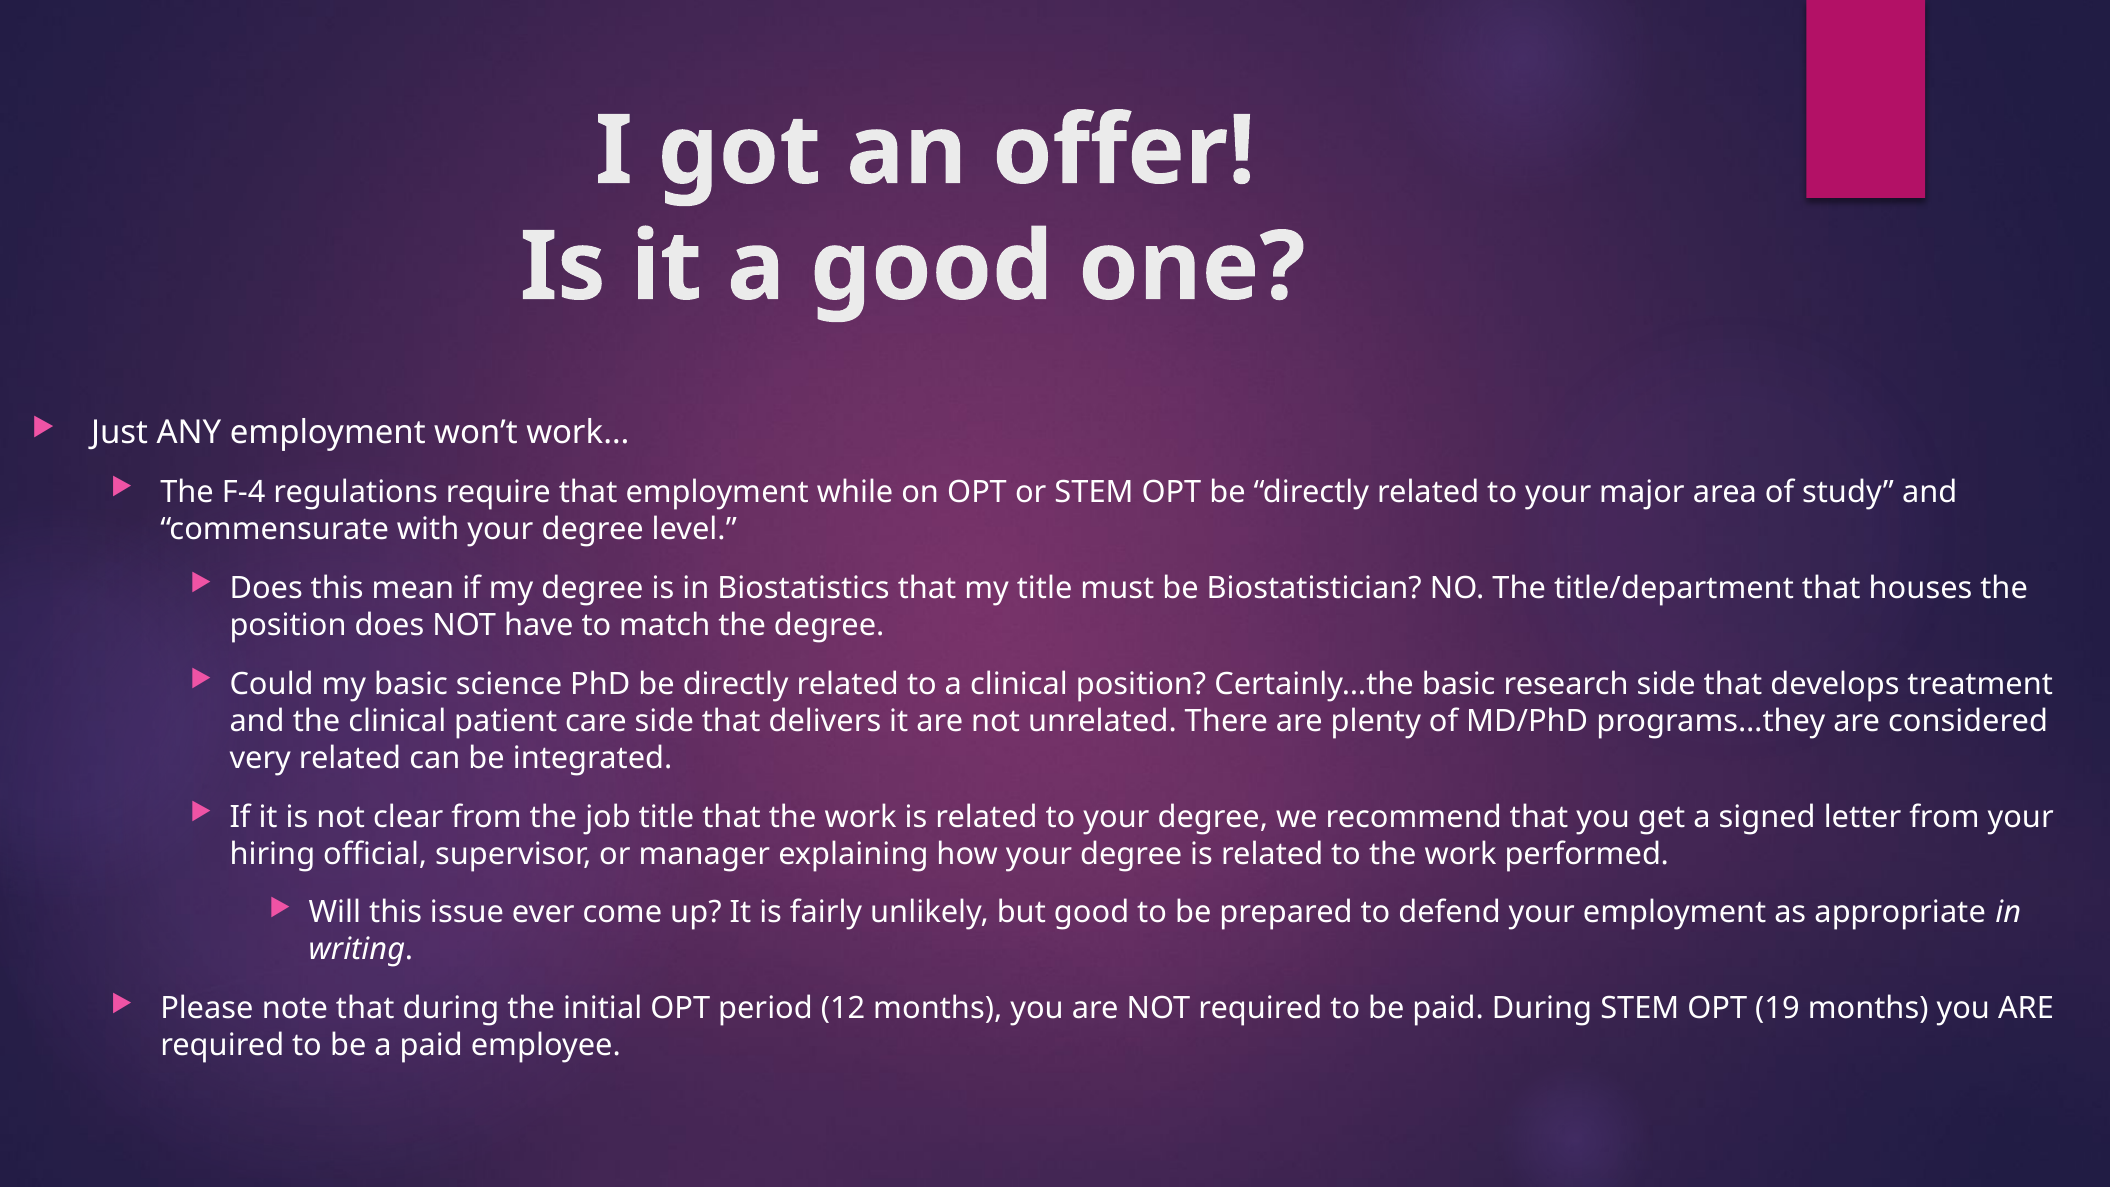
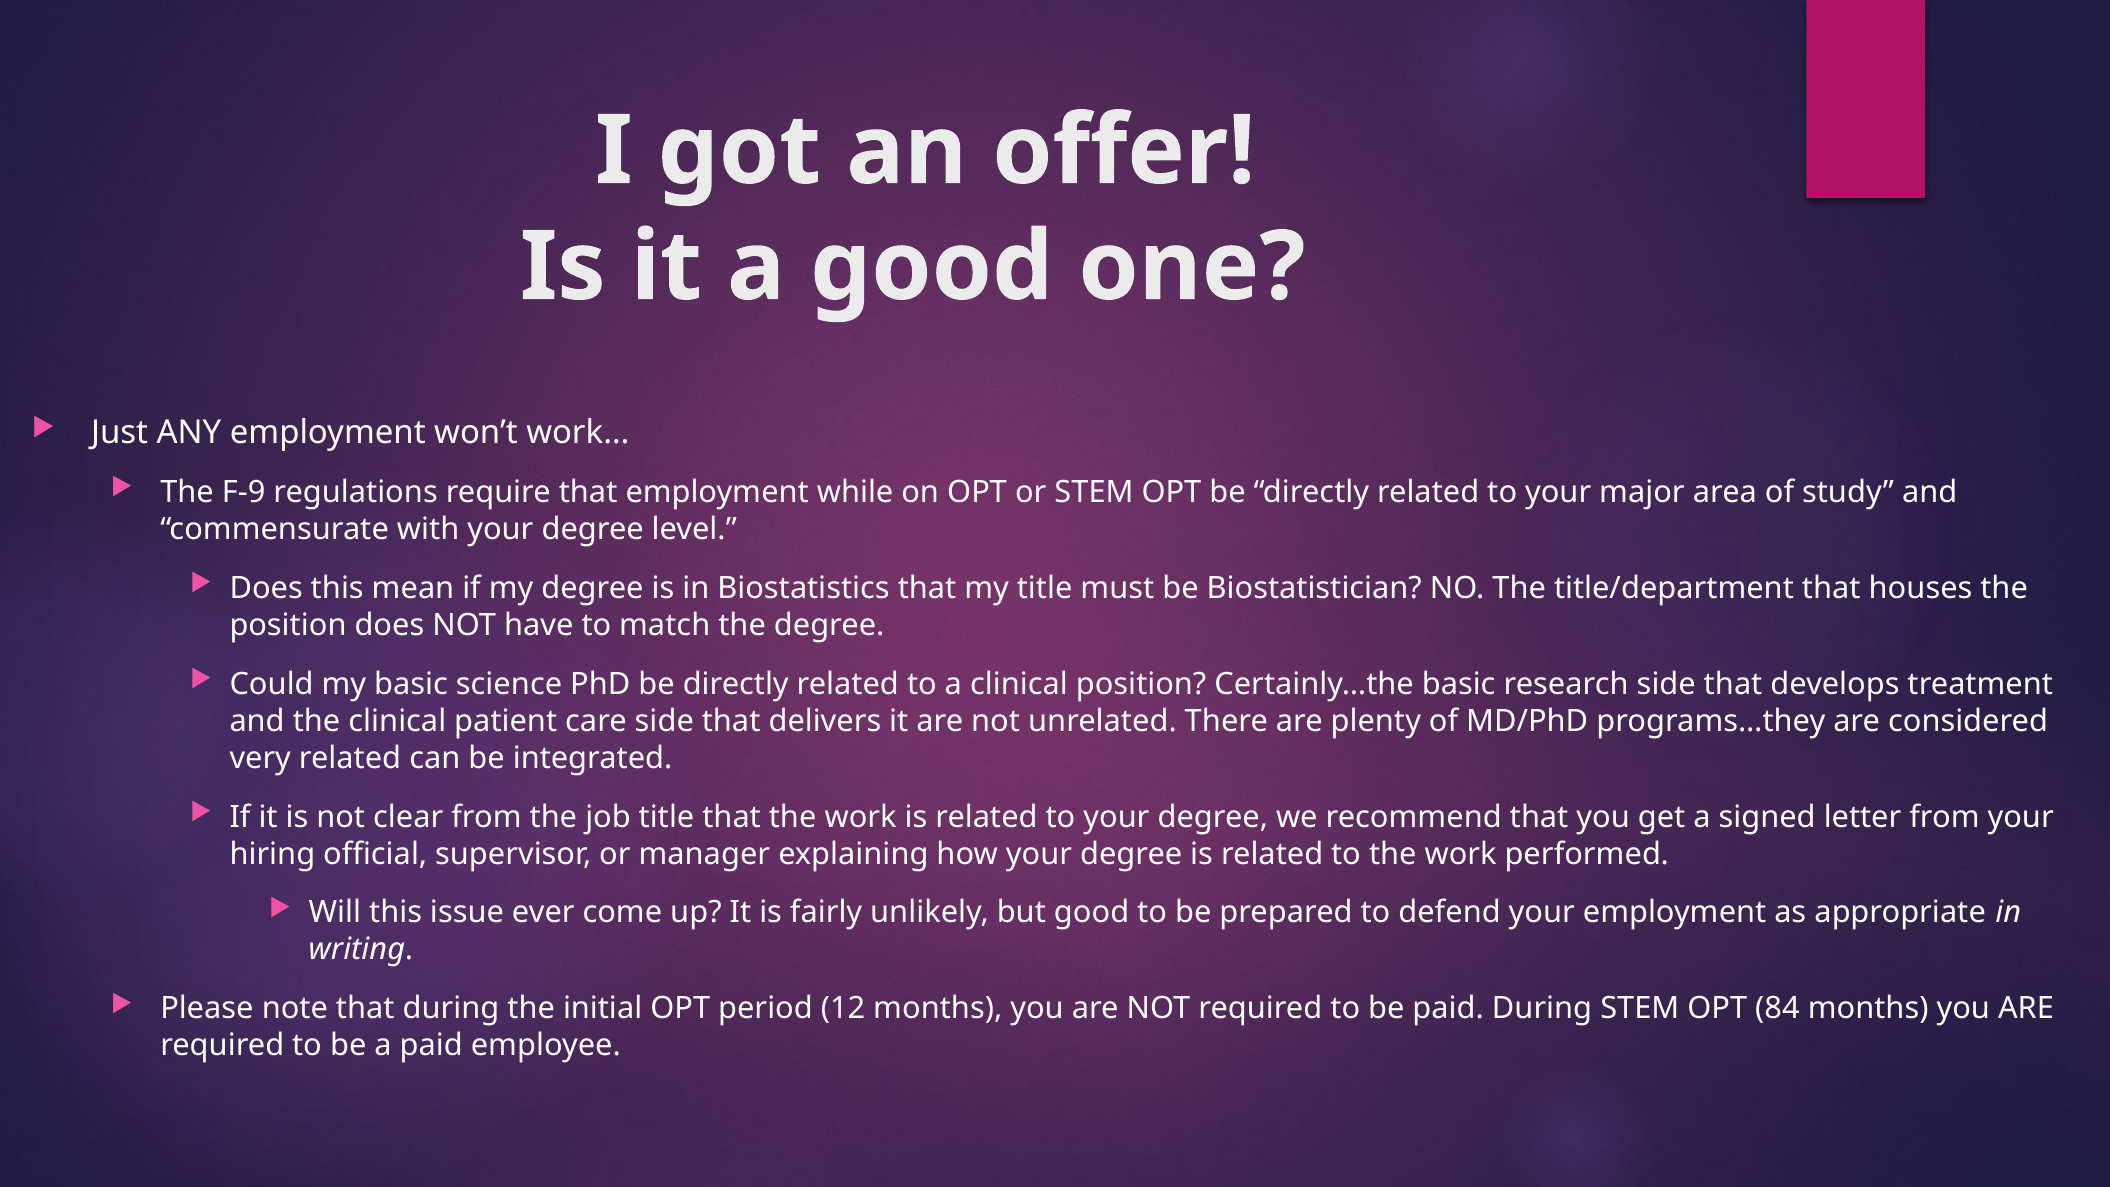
F-4: F-4 -> F-9
19: 19 -> 84
